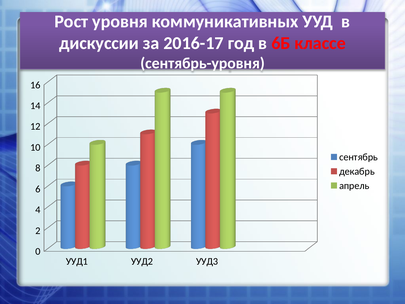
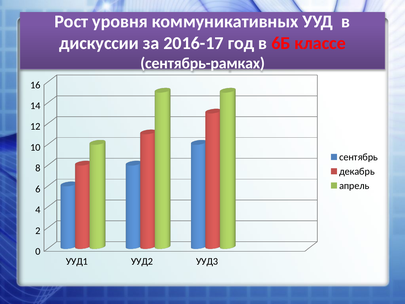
сентябрь-уровня: сентябрь-уровня -> сентябрь-рамках
